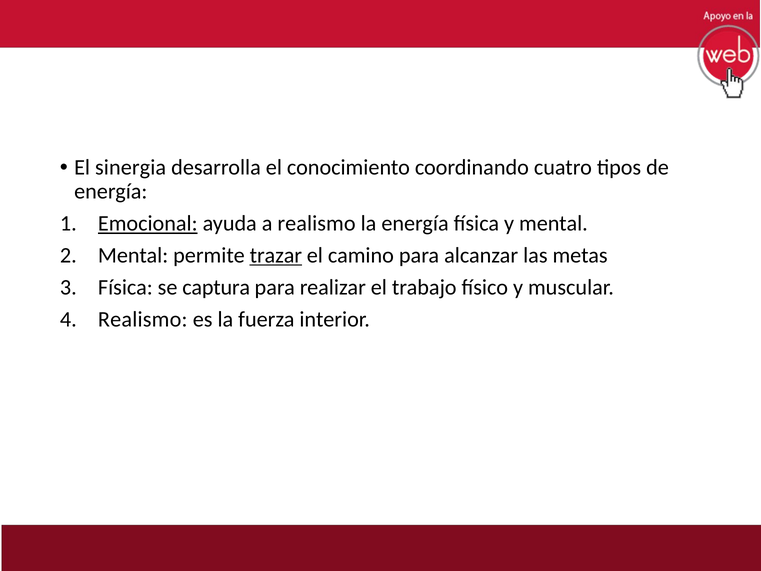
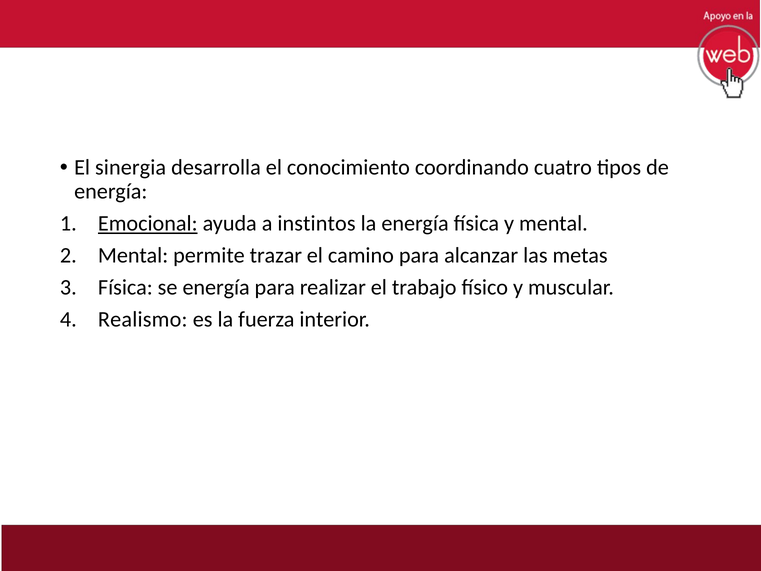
a realismo: realismo -> instintos
trazar underline: present -> none
se captura: captura -> energía
